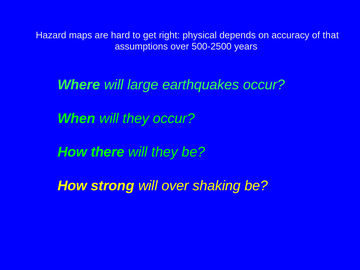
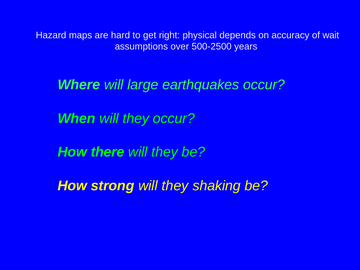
that: that -> wait
strong will over: over -> they
